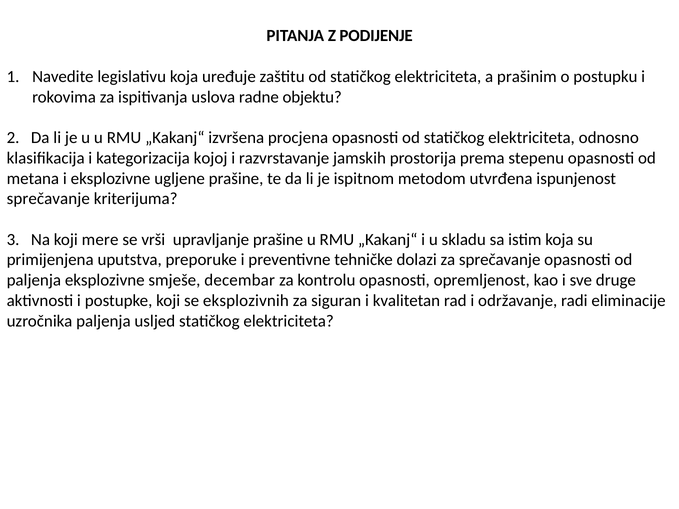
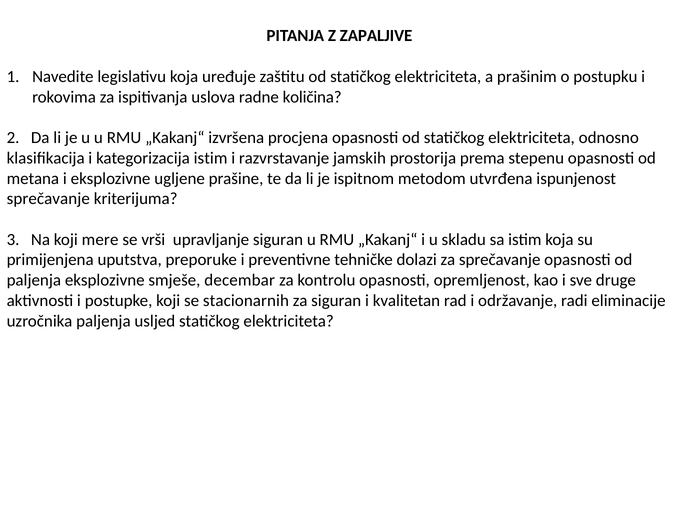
PODIJENJE: PODIJENJE -> ZAPALJIVE
objektu: objektu -> količina
kategorizacija kojoj: kojoj -> istim
upravljanje prašine: prašine -> siguran
eksplozivnih: eksplozivnih -> stacionarnih
